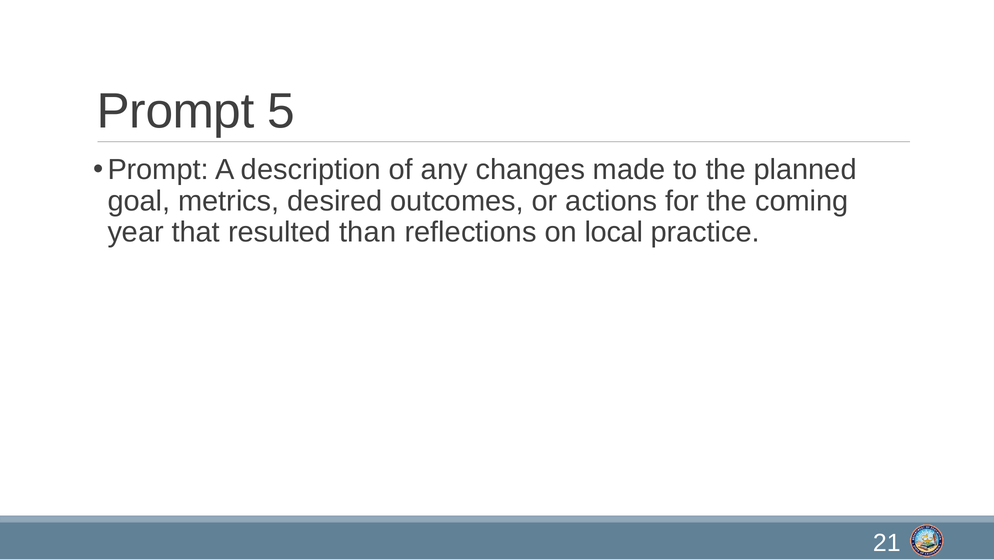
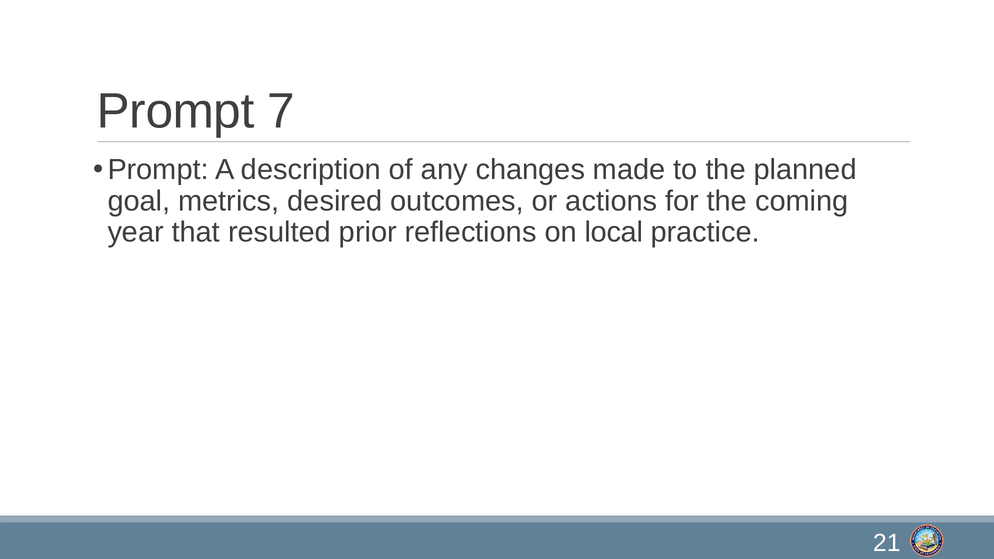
5: 5 -> 7
than: than -> prior
